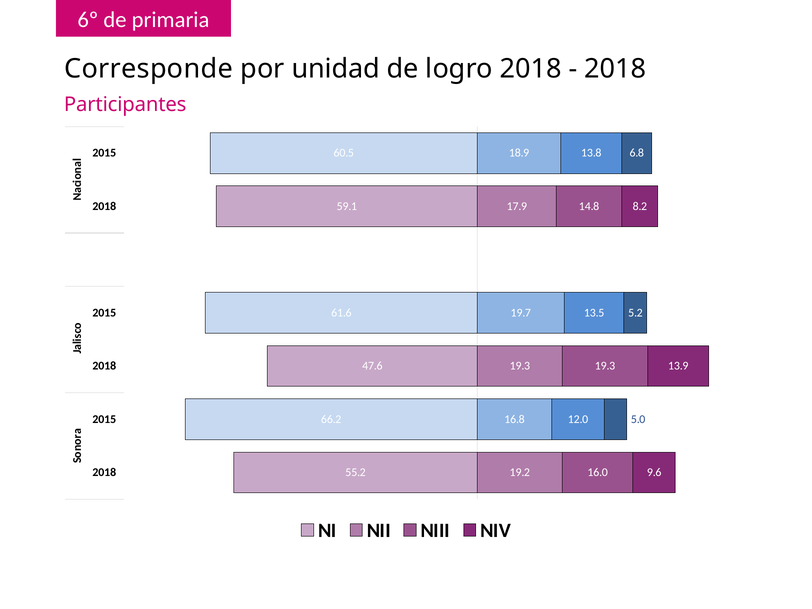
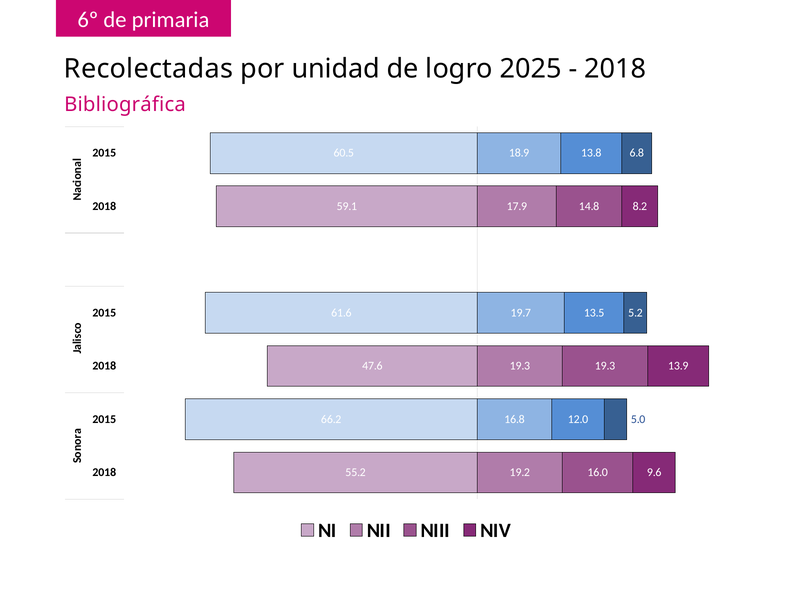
Corresponde: Corresponde -> Recolectadas
logro 2018: 2018 -> 2025
Participantes: Participantes -> Bibliográfica
